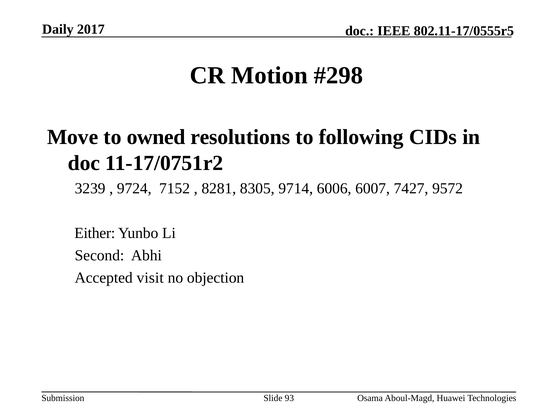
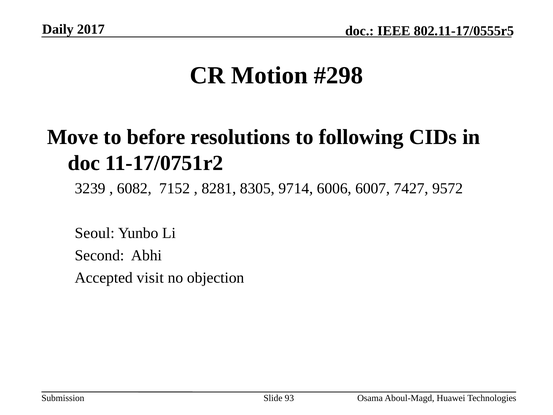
owned: owned -> before
9724: 9724 -> 6082
Either: Either -> Seoul
